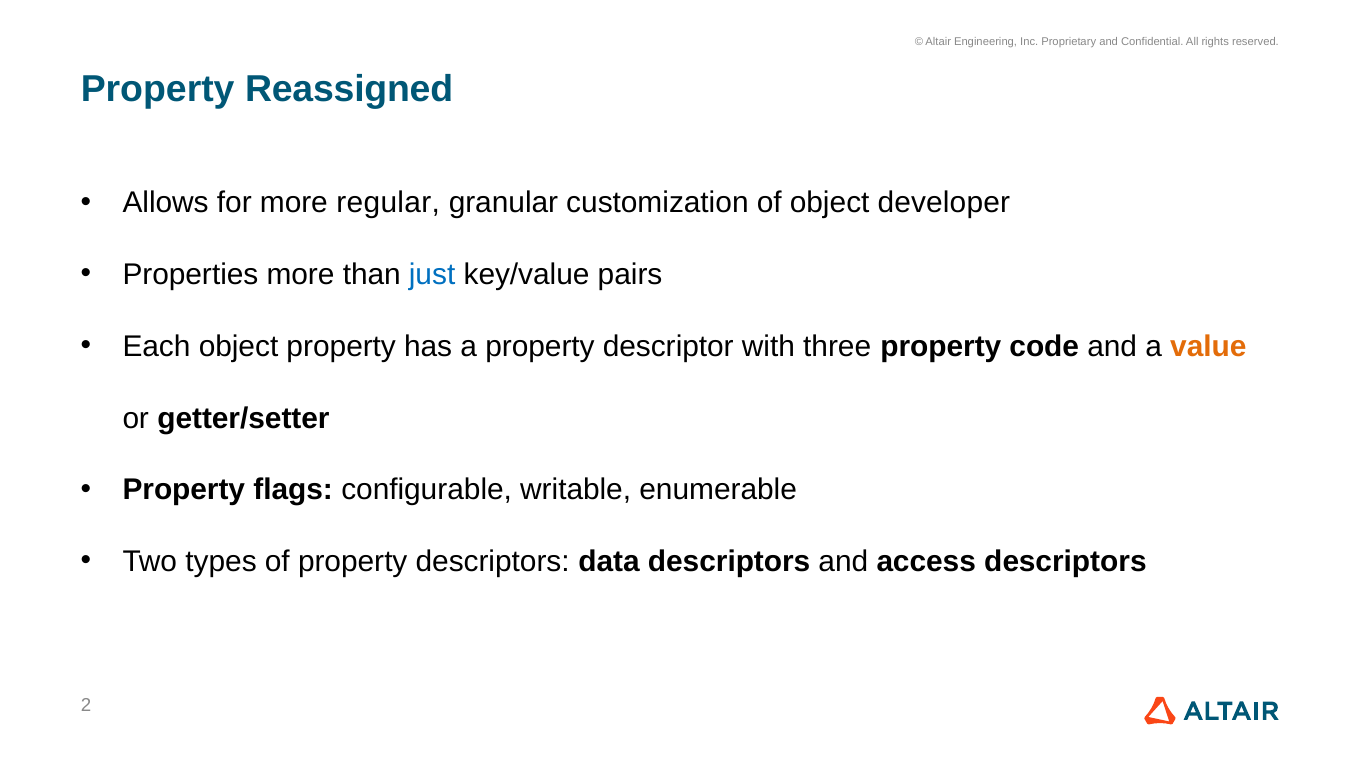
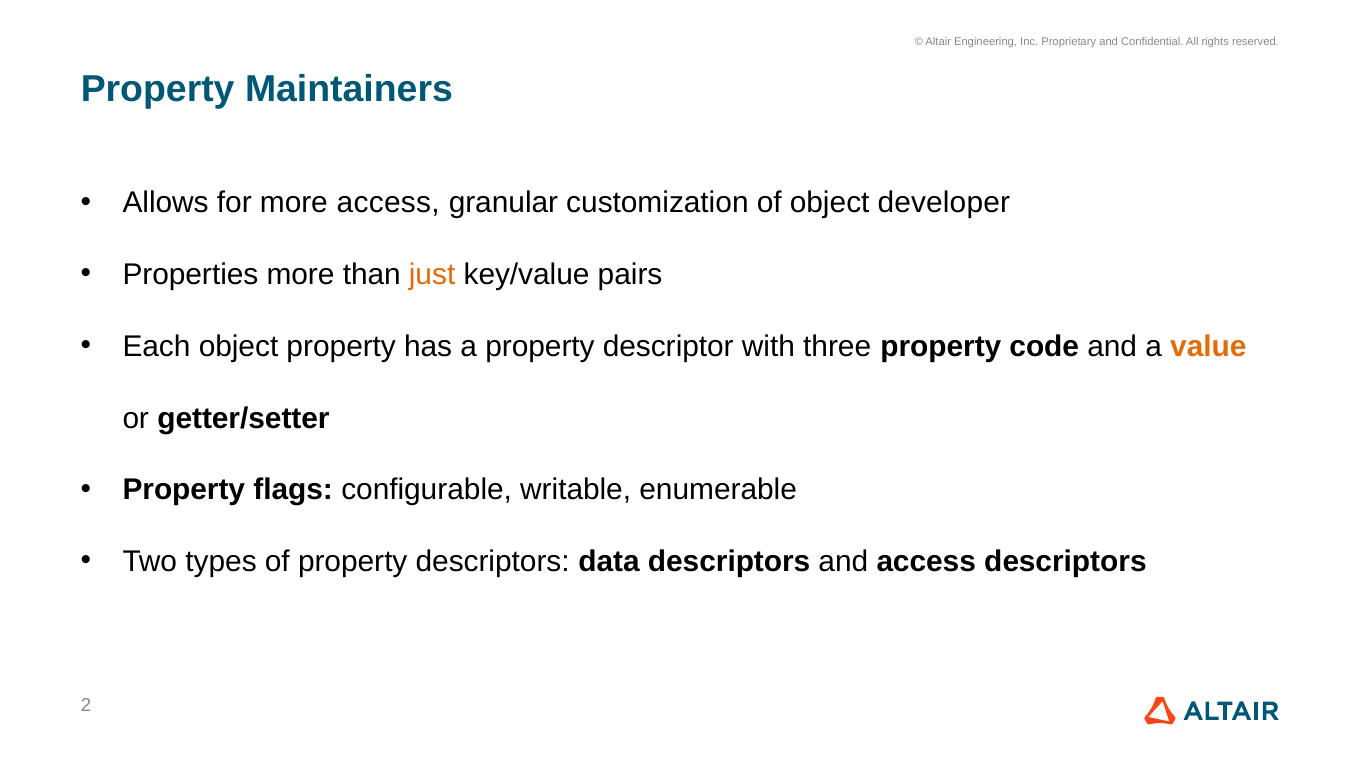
Reassigned: Reassigned -> Maintainers
more regular: regular -> access
just colour: blue -> orange
